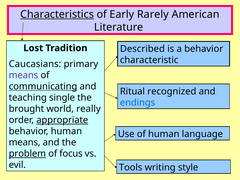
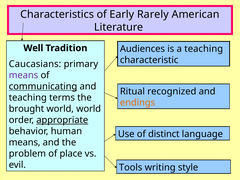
Characteristics underline: present -> none
Described: Described -> Audiences
a behavior: behavior -> teaching
Lost: Lost -> Well
single: single -> terms
endings colour: blue -> orange
world really: really -> world
of human: human -> distinct
problem underline: present -> none
focus: focus -> place
